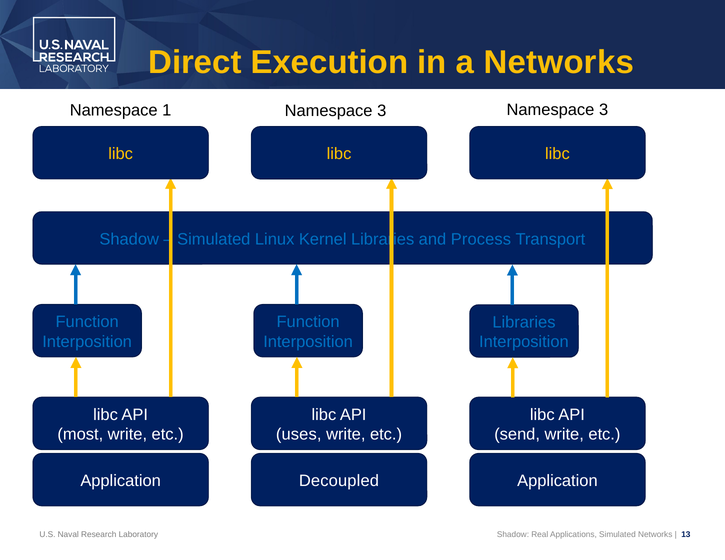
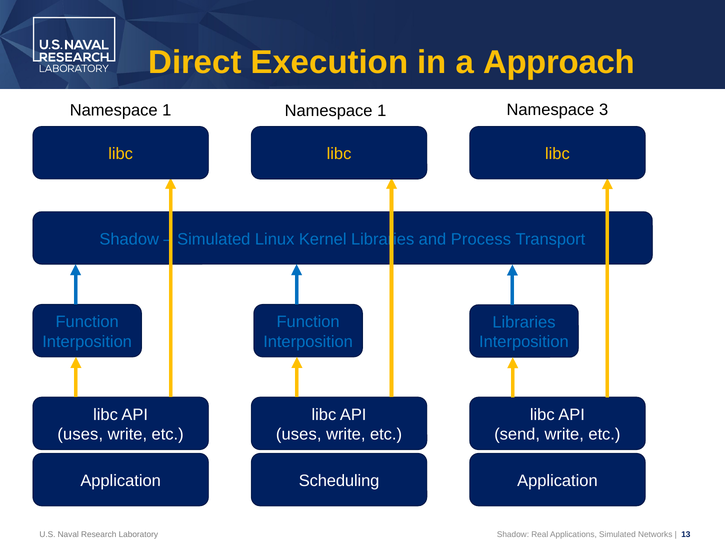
a Networks: Networks -> Approach
1 Namespace 3: 3 -> 1
most at (80, 435): most -> uses
Decoupled: Decoupled -> Scheduling
